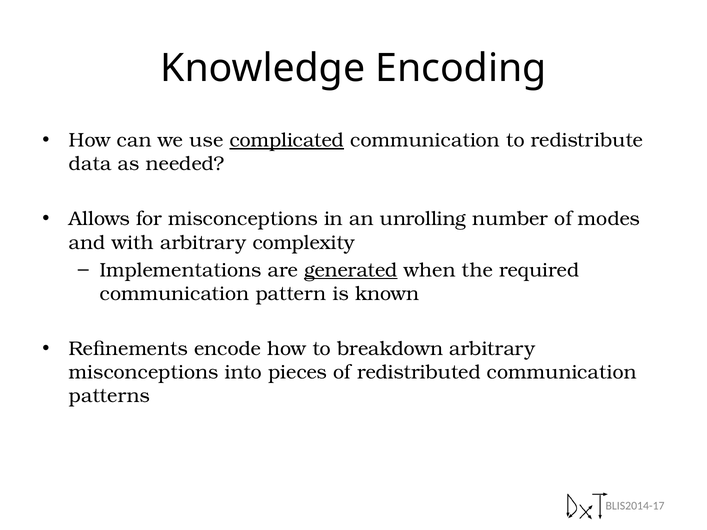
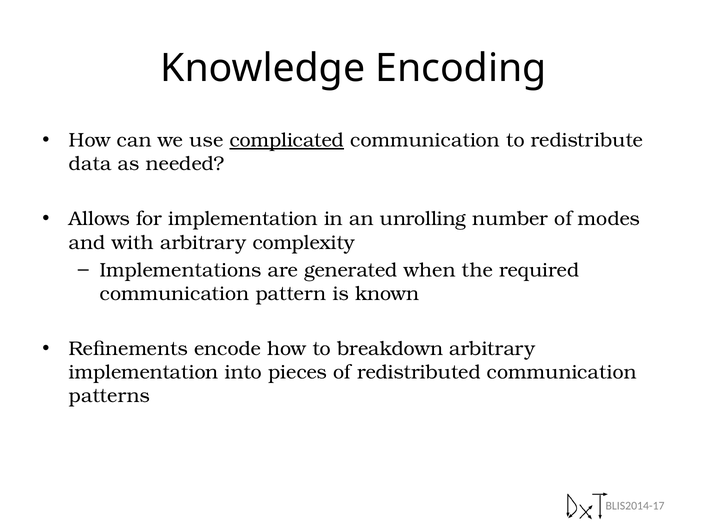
for misconceptions: misconceptions -> implementation
generated underline: present -> none
misconceptions at (144, 373): misconceptions -> implementation
